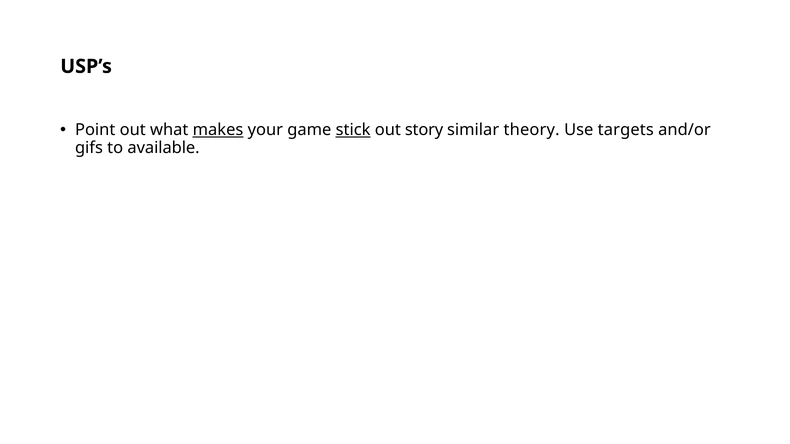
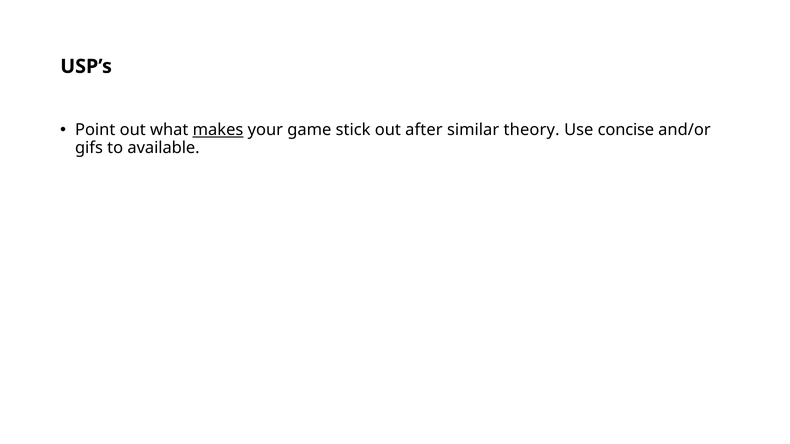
stick underline: present -> none
story: story -> after
targets: targets -> concise
